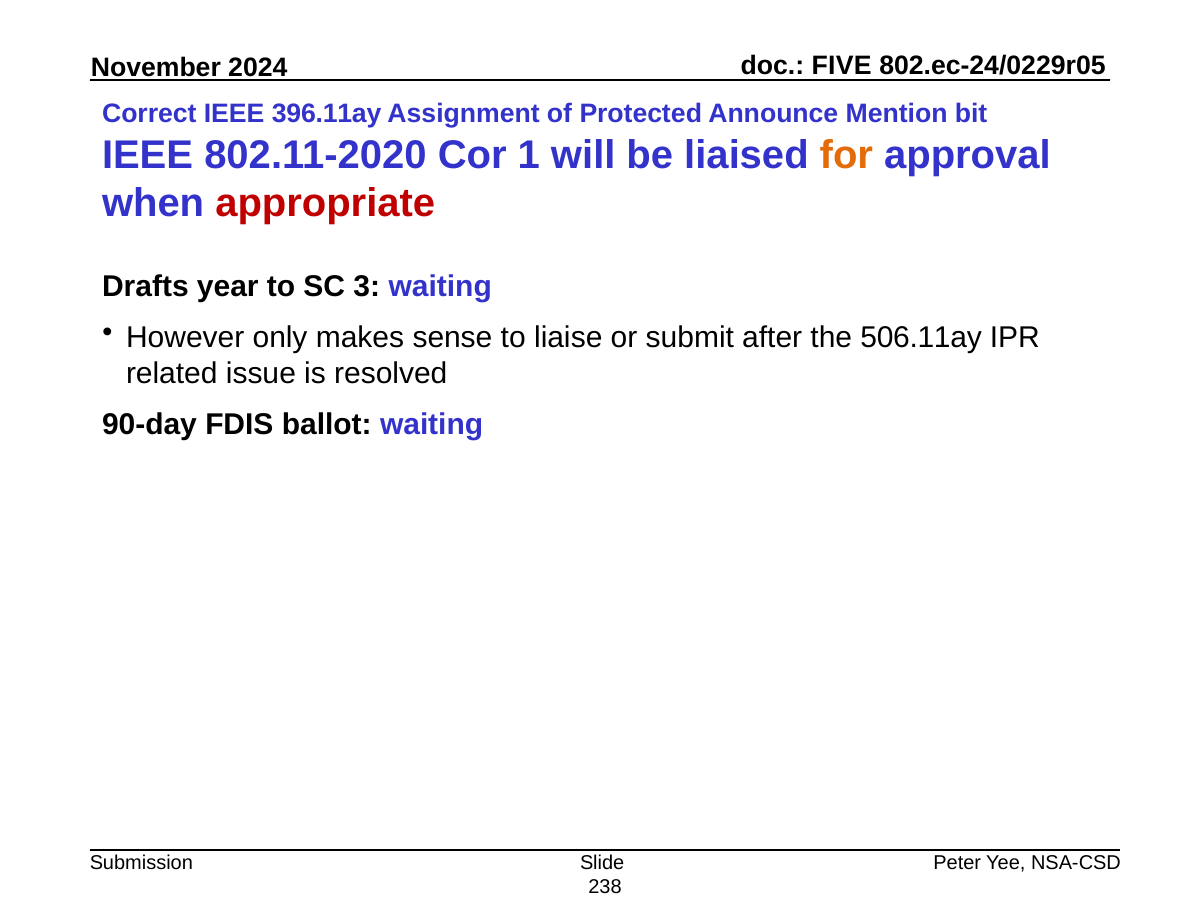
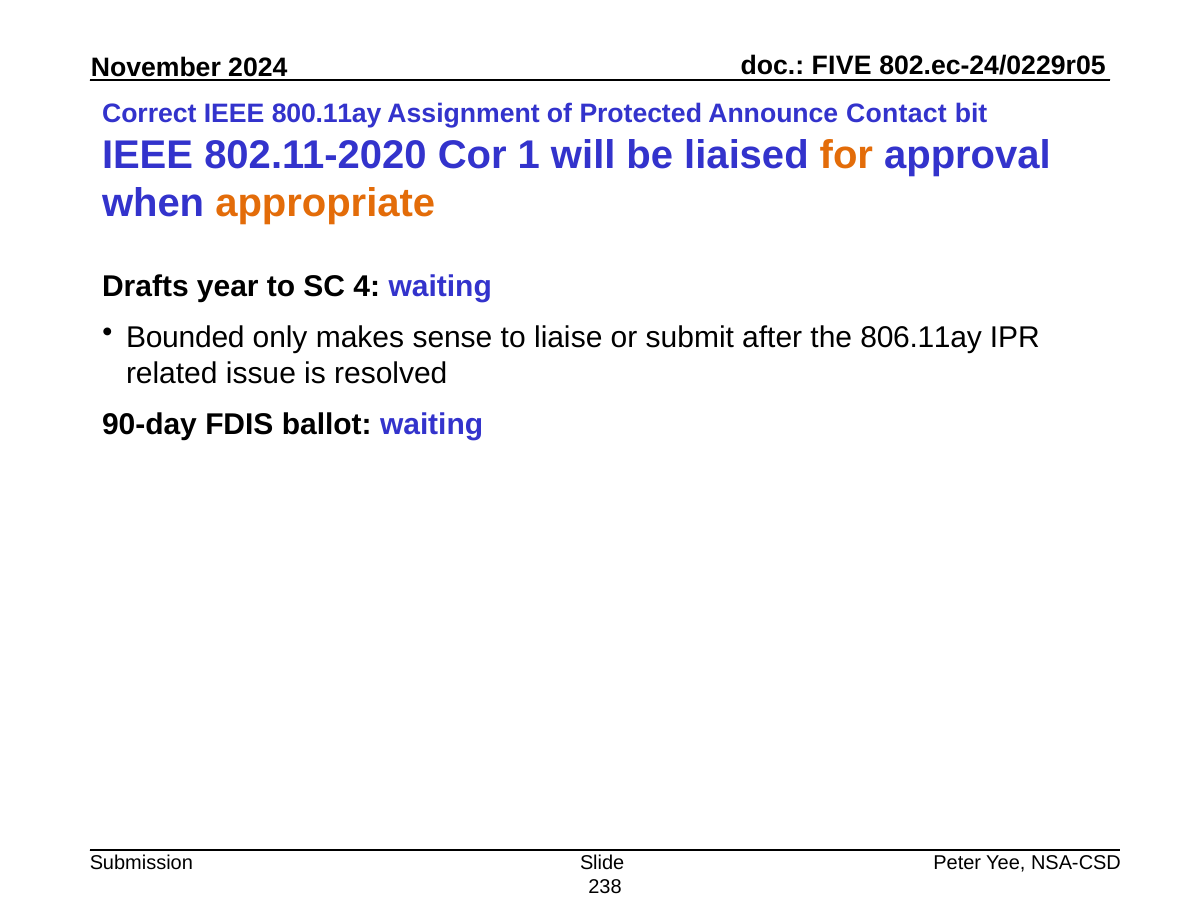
396.11ay: 396.11ay -> 800.11ay
Mention: Mention -> Contact
appropriate colour: red -> orange
3: 3 -> 4
However: However -> Bounded
506.11ay: 506.11ay -> 806.11ay
